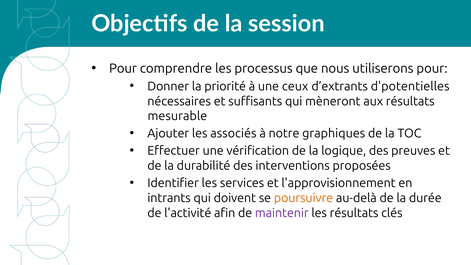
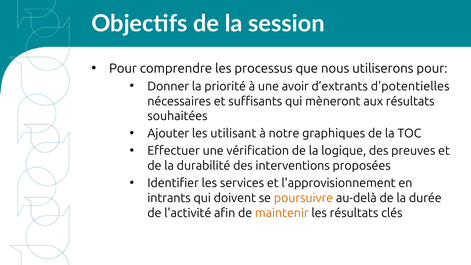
ceux: ceux -> avoir
mesurable: mesurable -> souhaitées
associés: associés -> utilisant
maintenir colour: purple -> orange
